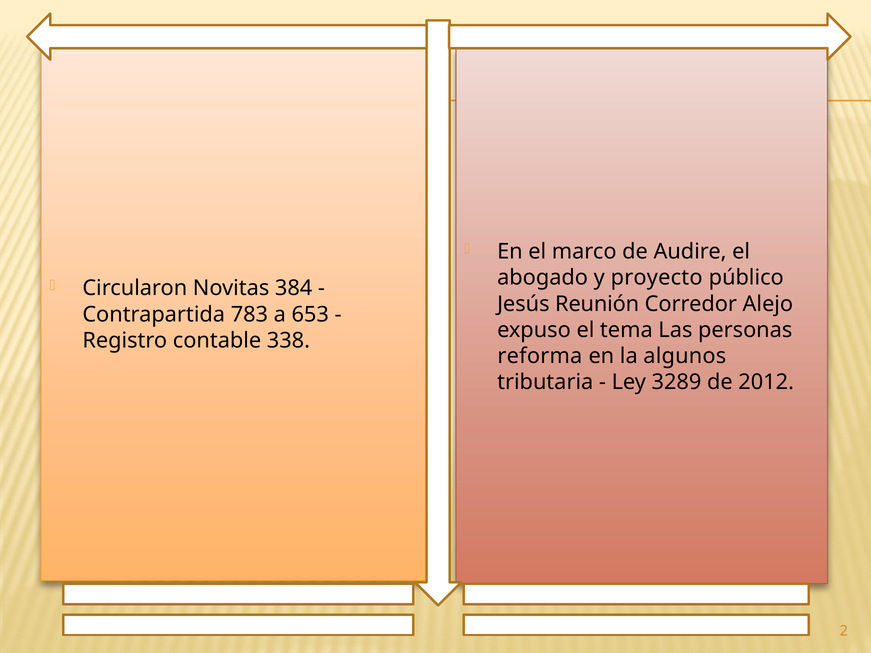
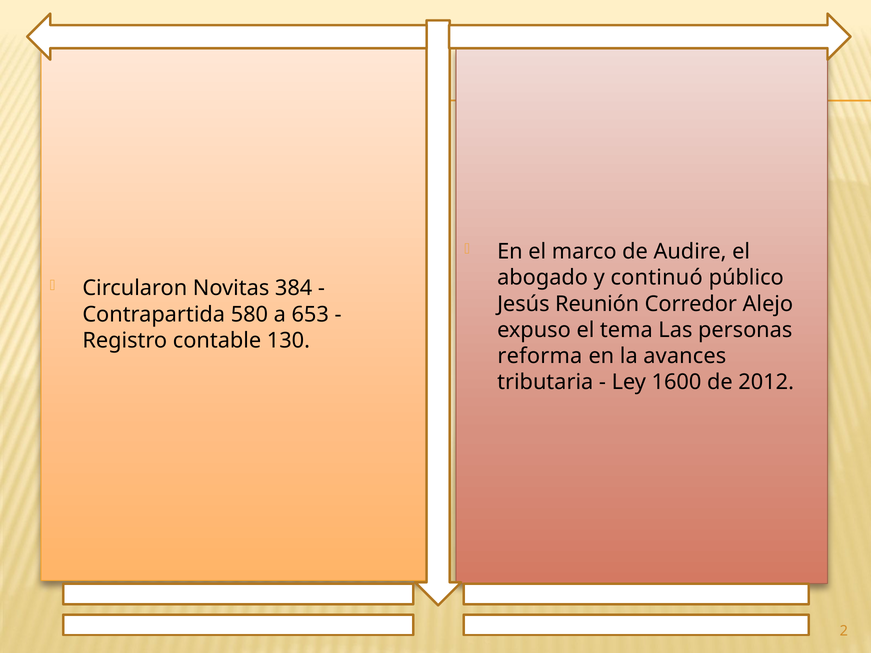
proyecto: proyecto -> continuó
783: 783 -> 580
338: 338 -> 130
algunos: algunos -> avances
3289: 3289 -> 1600
